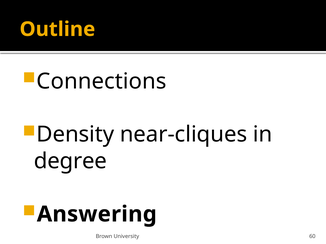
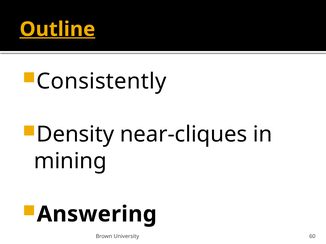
Outline underline: none -> present
Connections: Connections -> Consistently
degree: degree -> mining
